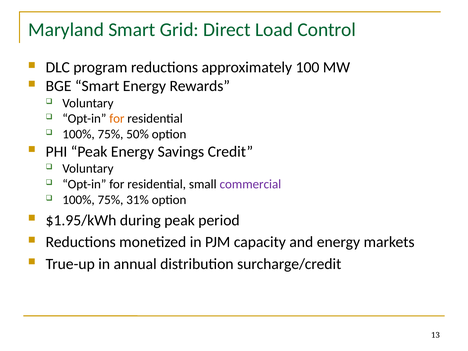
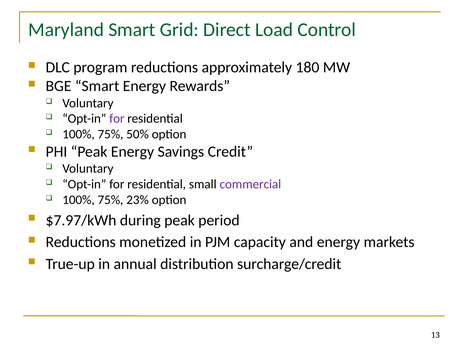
100: 100 -> 180
for at (117, 119) colour: orange -> purple
31%: 31% -> 23%
$1.95/kWh: $1.95/kWh -> $7.97/kWh
